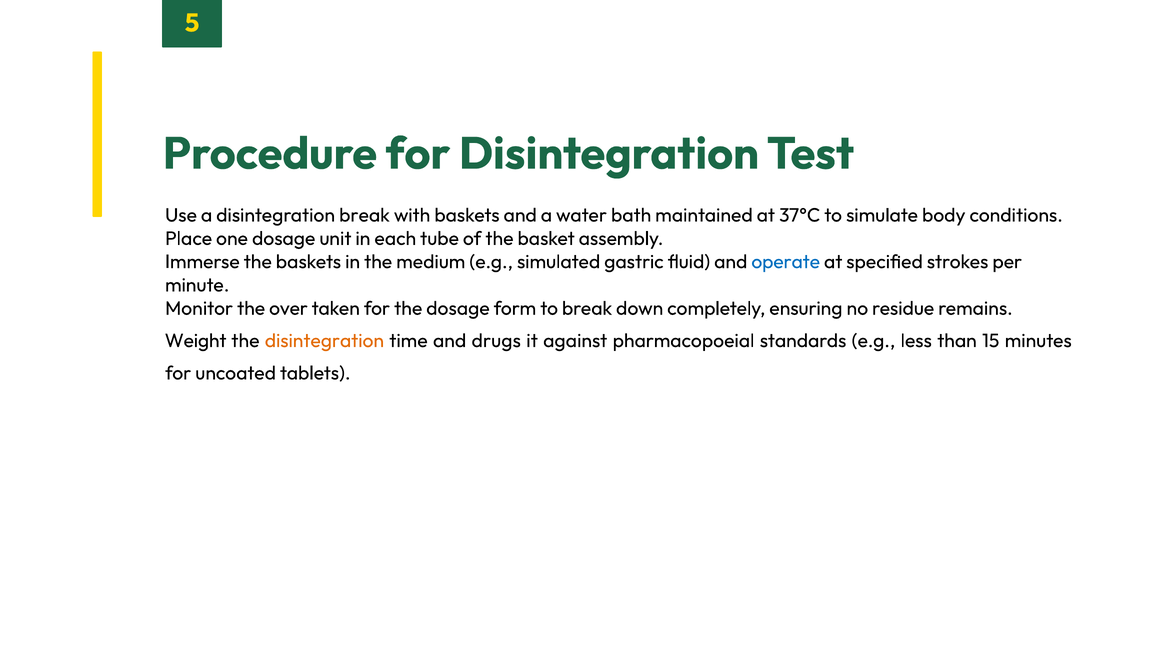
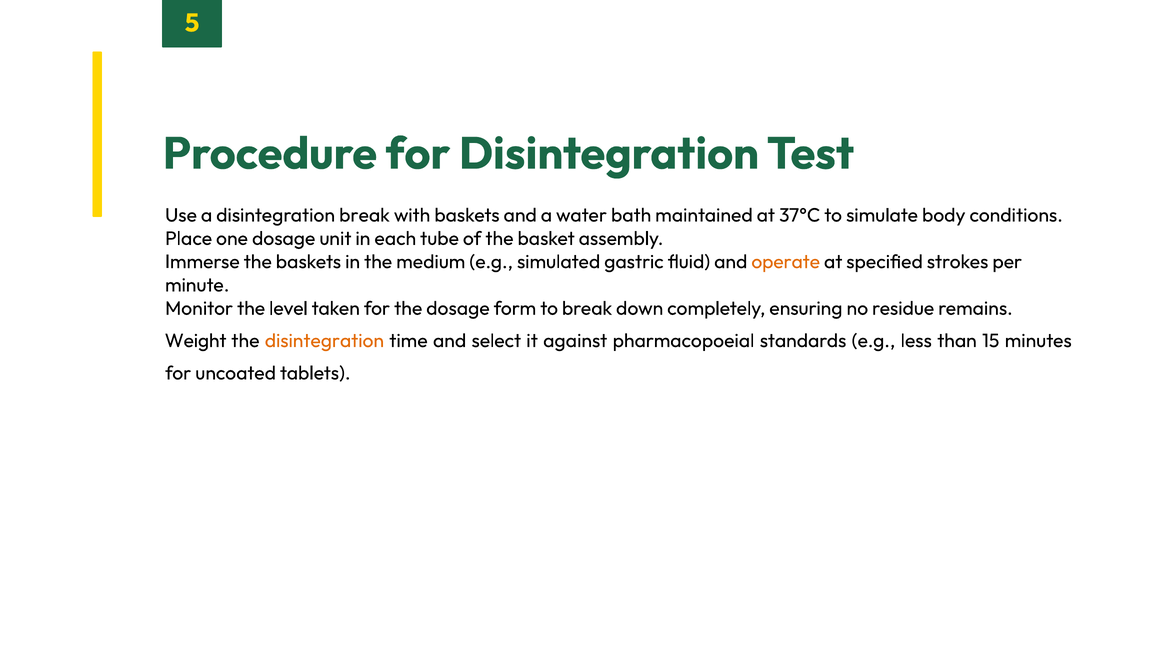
operate colour: blue -> orange
over: over -> level
drugs: drugs -> select
